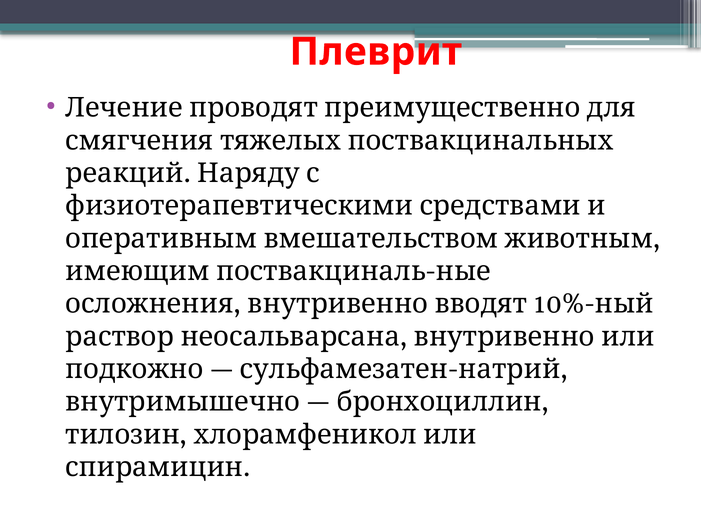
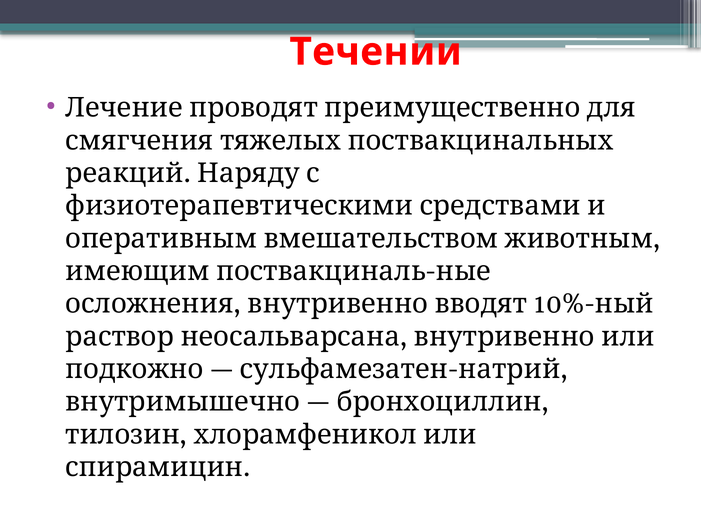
Плеврит: Плеврит -> Течении
